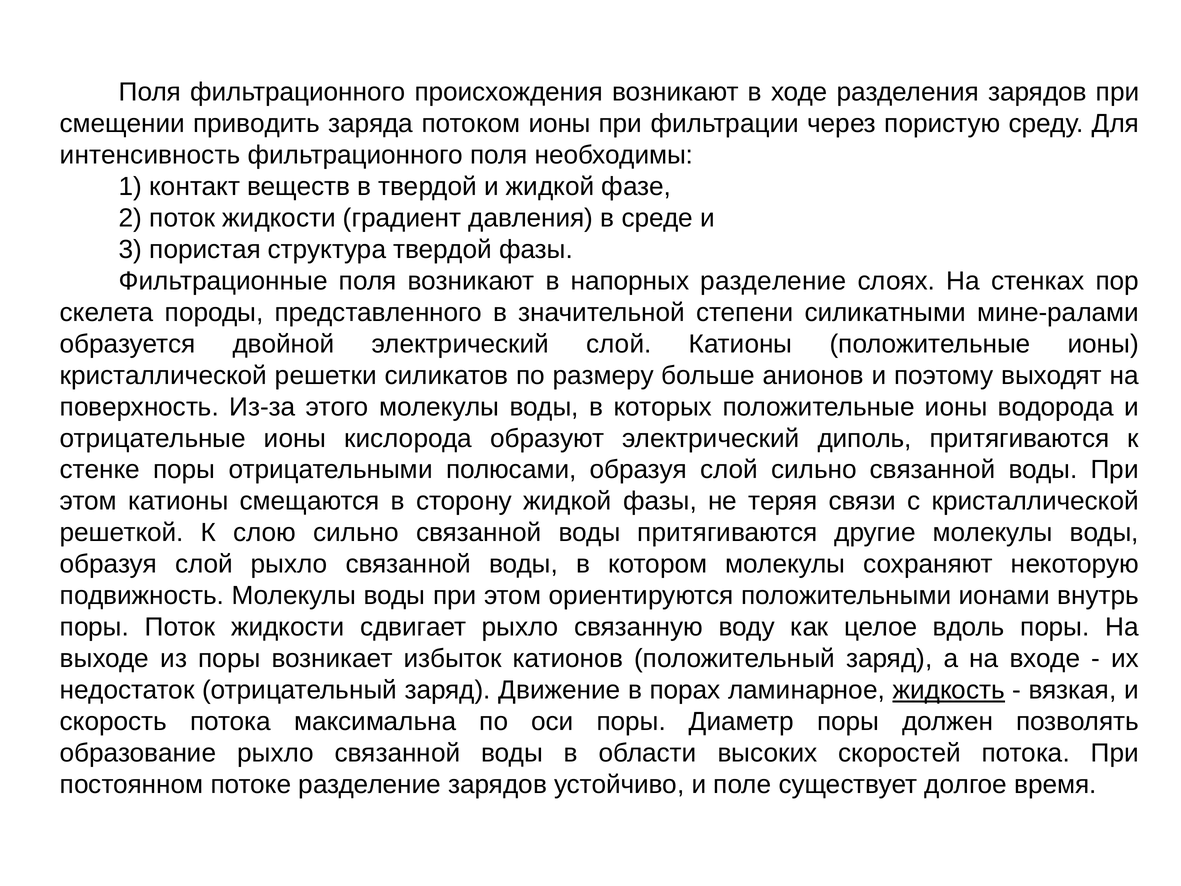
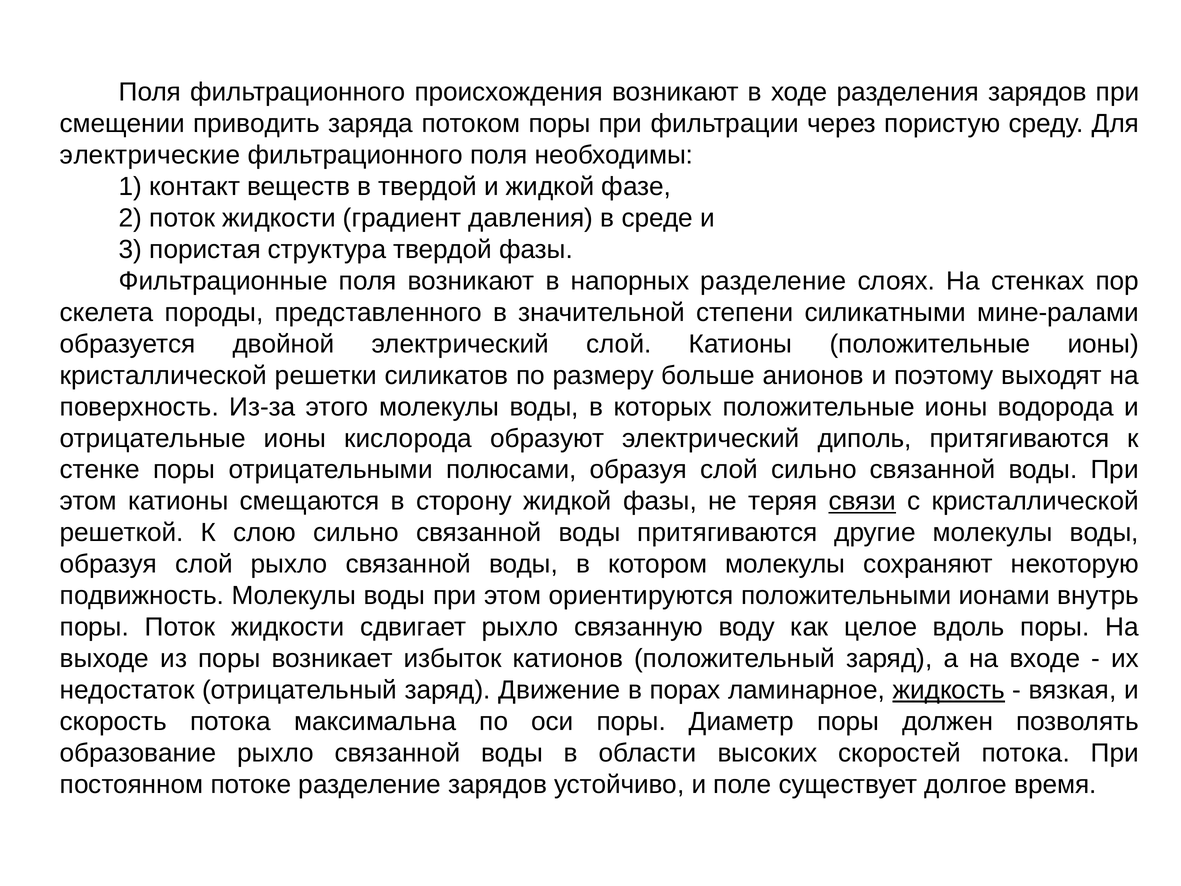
потоком ионы: ионы -> поры
интенсивность: интенсивность -> электрические
связи underline: none -> present
